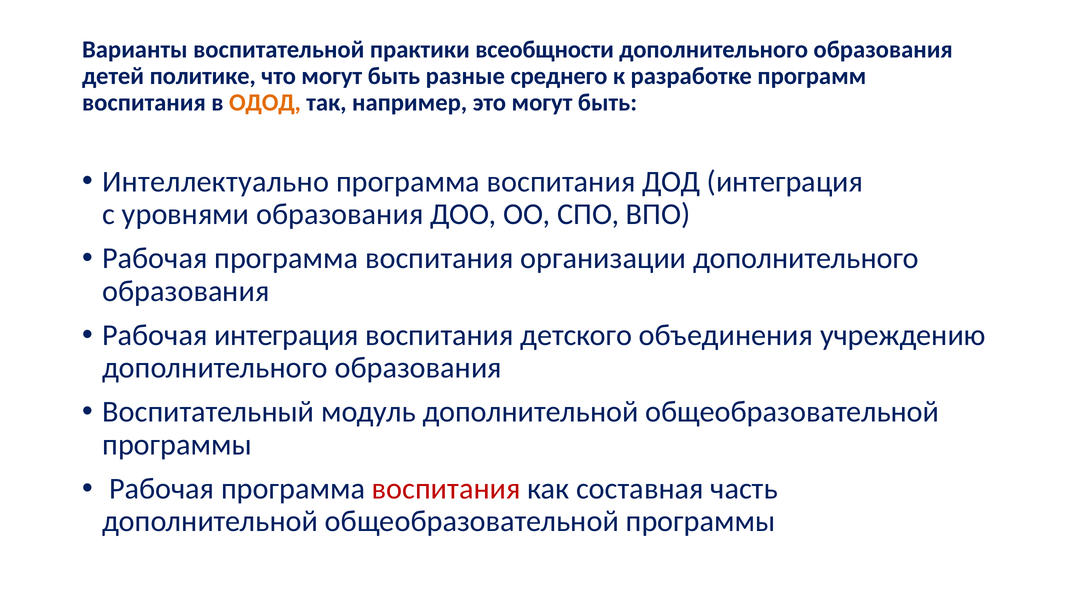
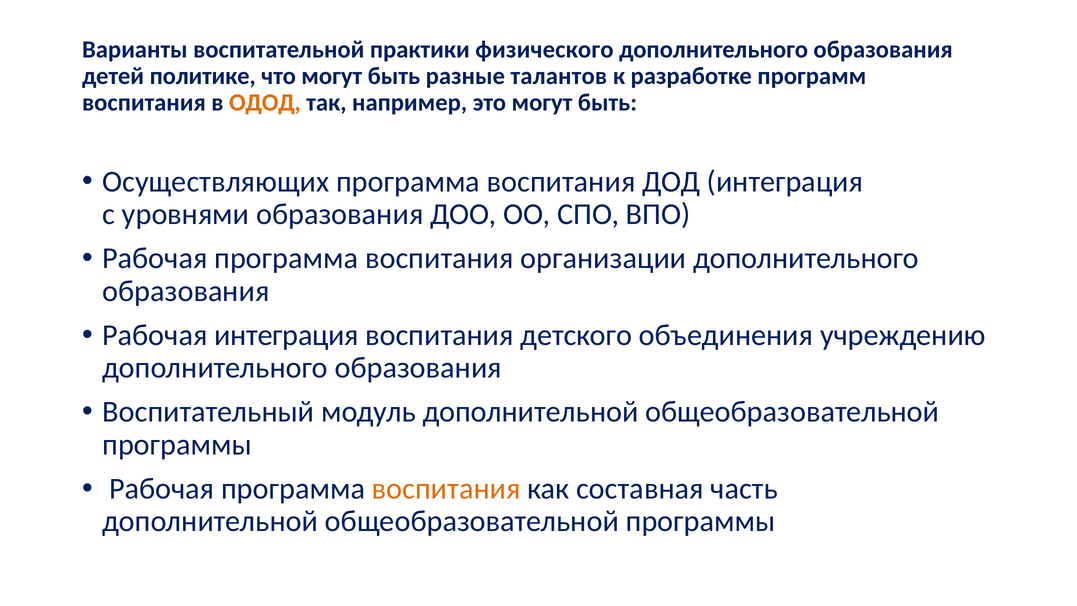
всеобщности: всеобщности -> физического
среднего: среднего -> талантов
Интеллектуально: Интеллектуально -> Осуществляющих
воспитания at (446, 488) colour: red -> orange
